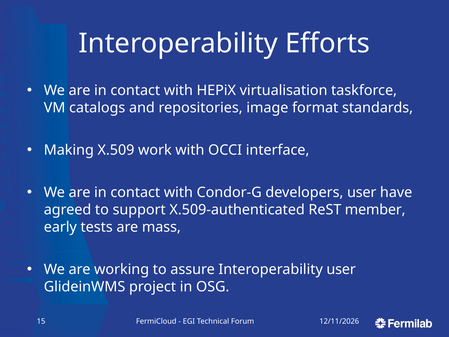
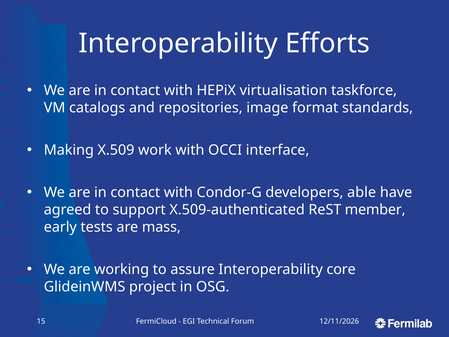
developers user: user -> able
Interoperability user: user -> core
